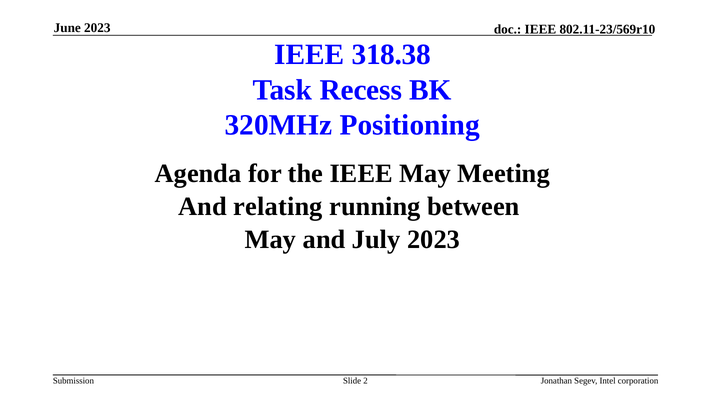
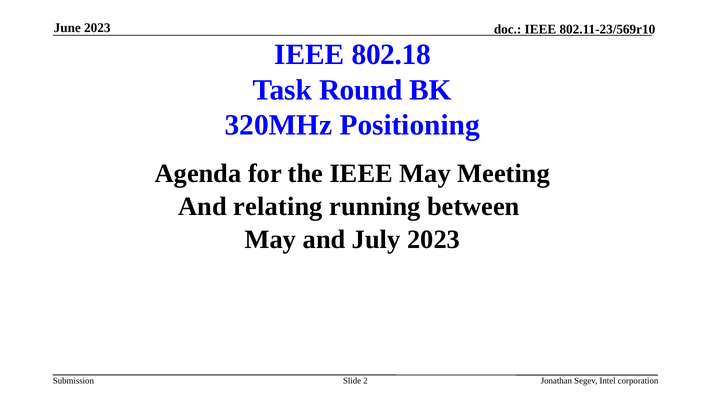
318.38: 318.38 -> 802.18
Recess: Recess -> Round
